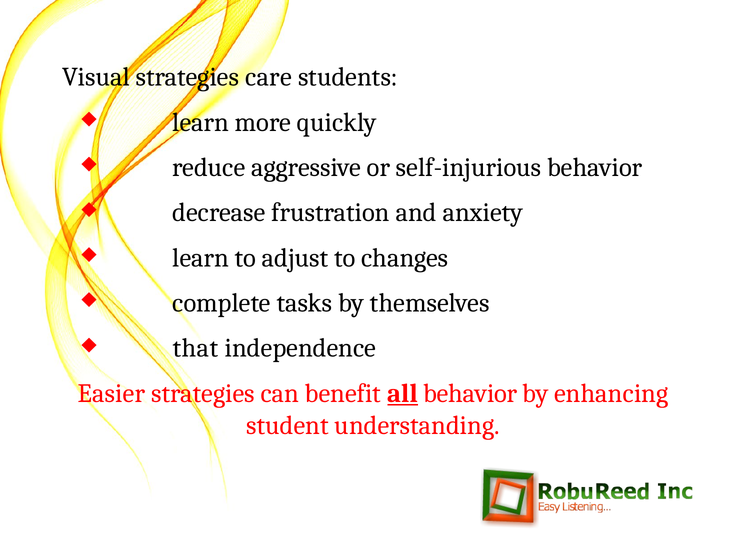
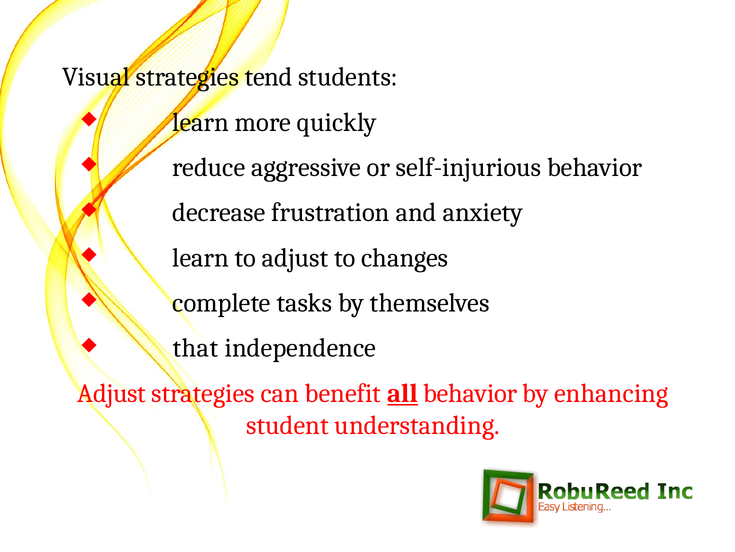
care: care -> tend
Easier at (112, 393): Easier -> Adjust
